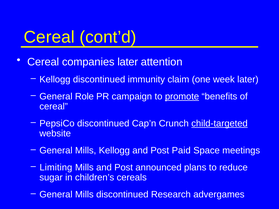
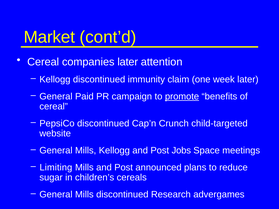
Cereal at (49, 37): Cereal -> Market
Role: Role -> Paid
child-targeted underline: present -> none
Paid: Paid -> Jobs
